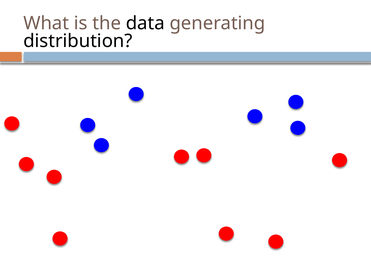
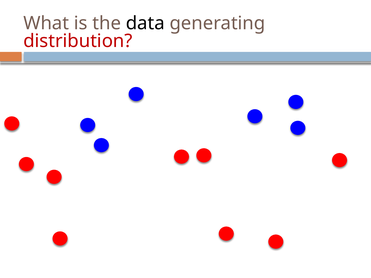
distribution colour: black -> red
